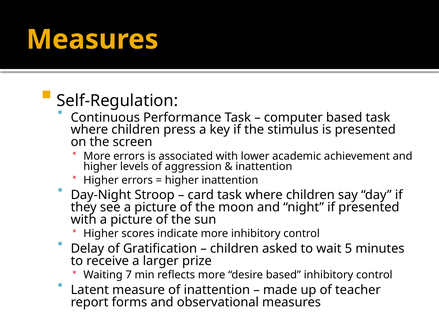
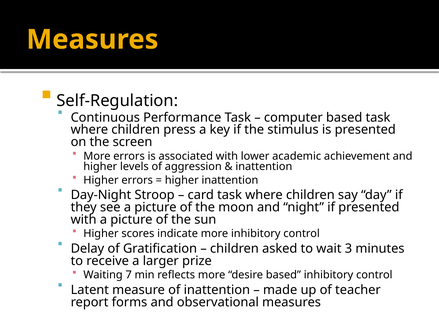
5: 5 -> 3
